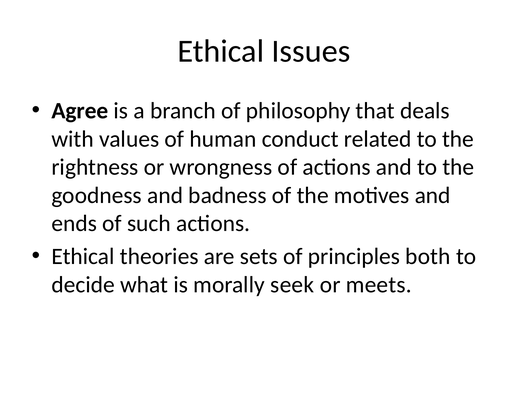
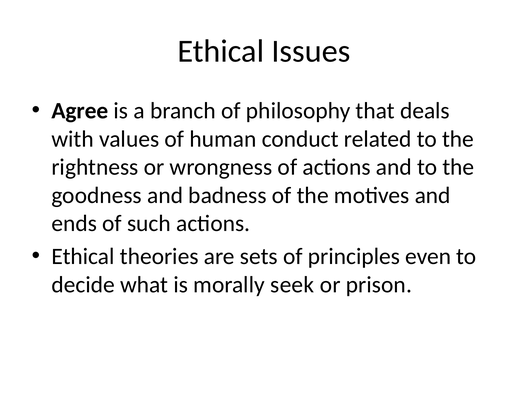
both: both -> even
meets: meets -> prison
